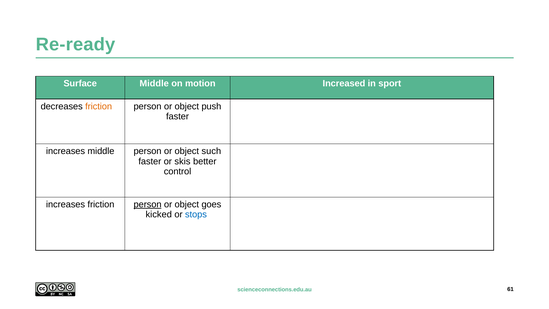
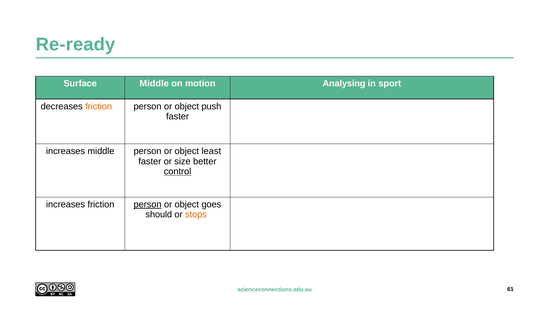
Increased: Increased -> Analysing
such: such -> least
skis: skis -> size
control underline: none -> present
kicked: kicked -> should
stops colour: blue -> orange
